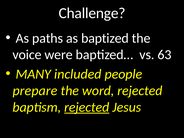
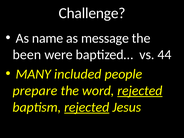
paths: paths -> name
baptized: baptized -> message
voice: voice -> been
63: 63 -> 44
rejected at (140, 91) underline: none -> present
